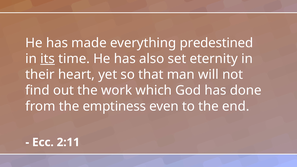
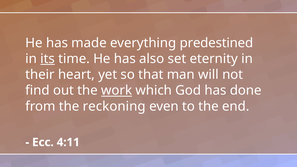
work underline: none -> present
emptiness: emptiness -> reckoning
2:11: 2:11 -> 4:11
